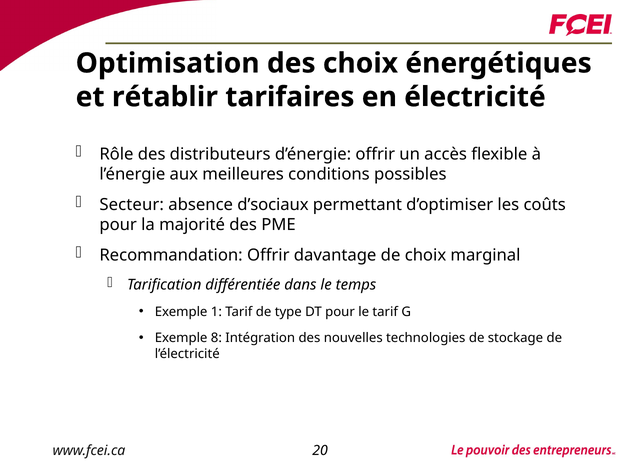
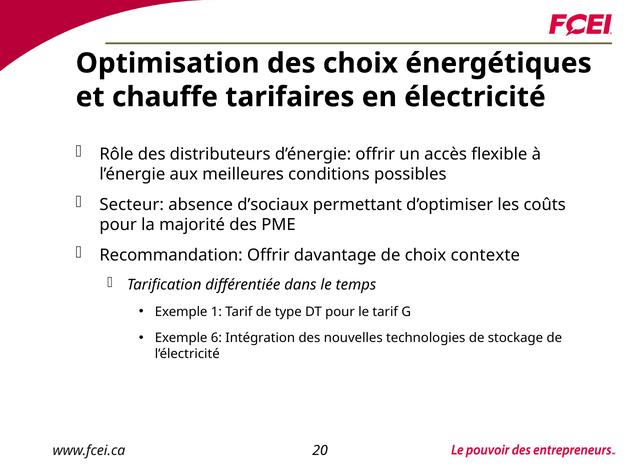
rétablir: rétablir -> chauffe
marginal: marginal -> contexte
8: 8 -> 6
